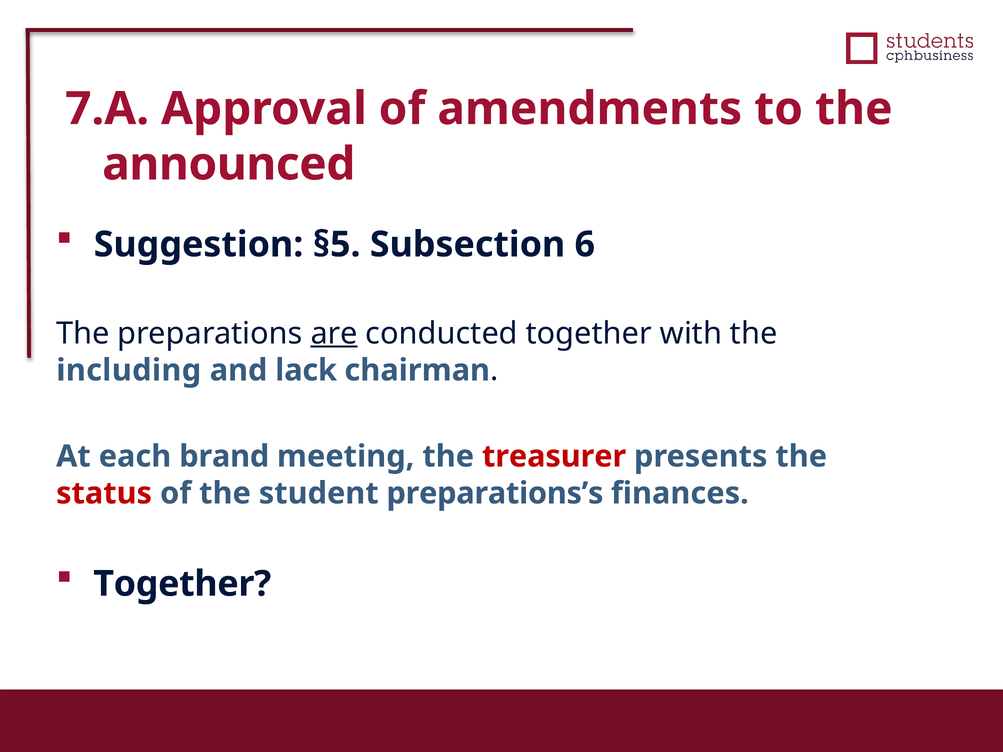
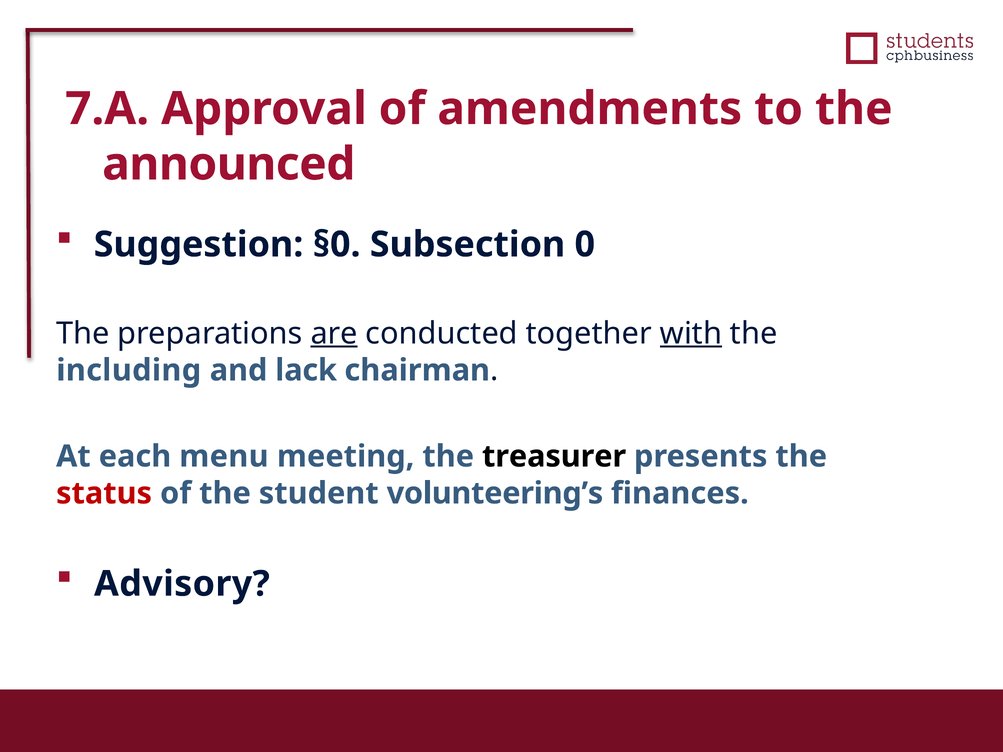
§5: §5 -> §0
6: 6 -> 0
with underline: none -> present
brand: brand -> menu
treasurer colour: red -> black
preparations’s: preparations’s -> volunteering’s
Together at (182, 584): Together -> Advisory
